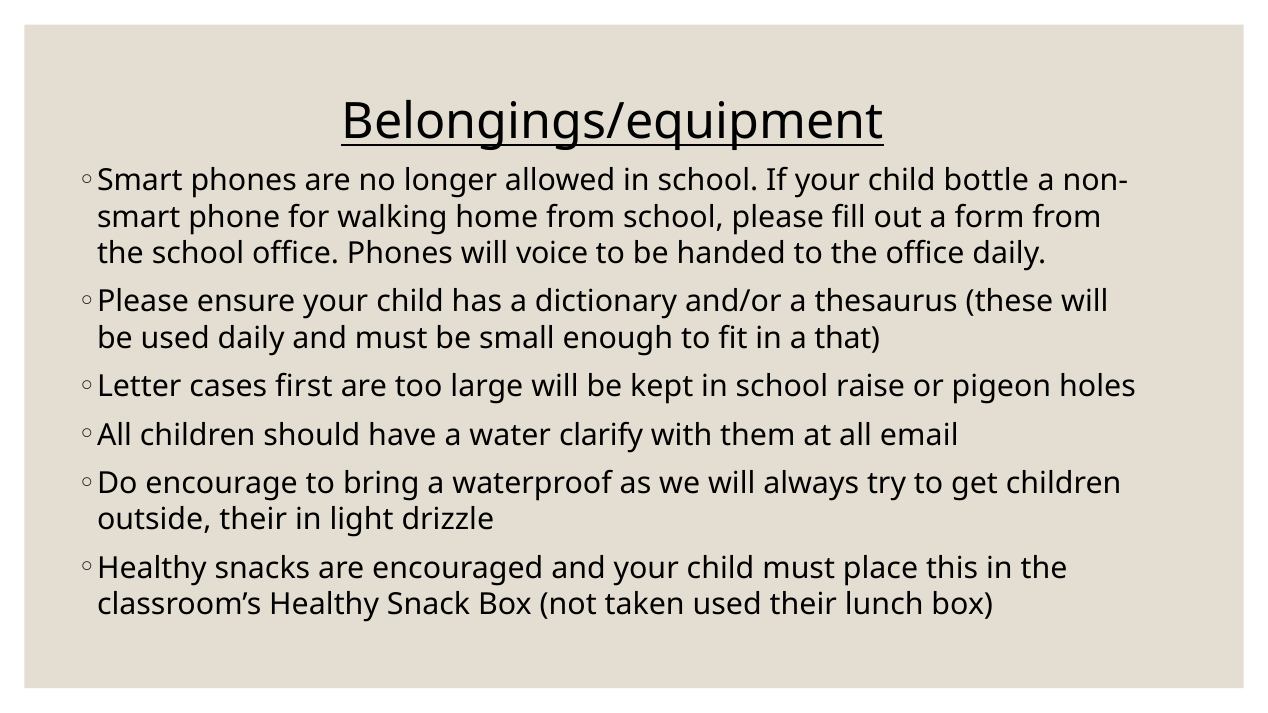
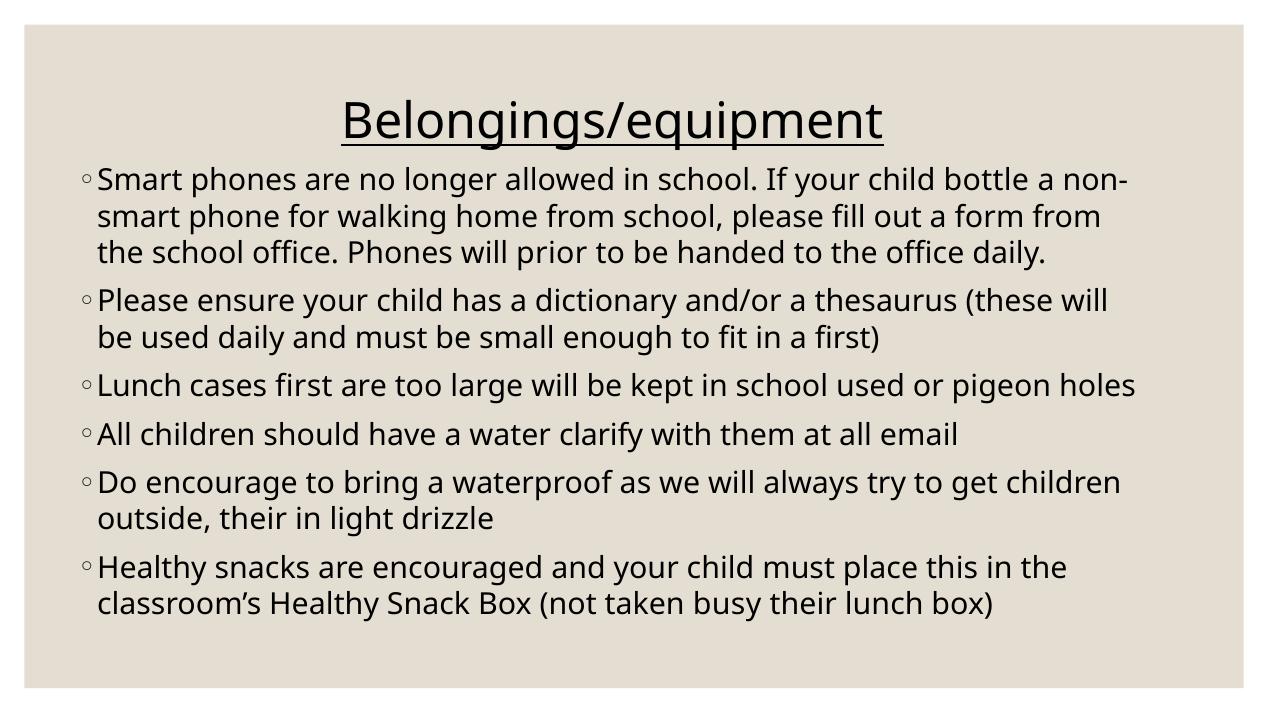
voice: voice -> prior
a that: that -> first
Letter at (139, 387): Letter -> Lunch
school raise: raise -> used
taken used: used -> busy
